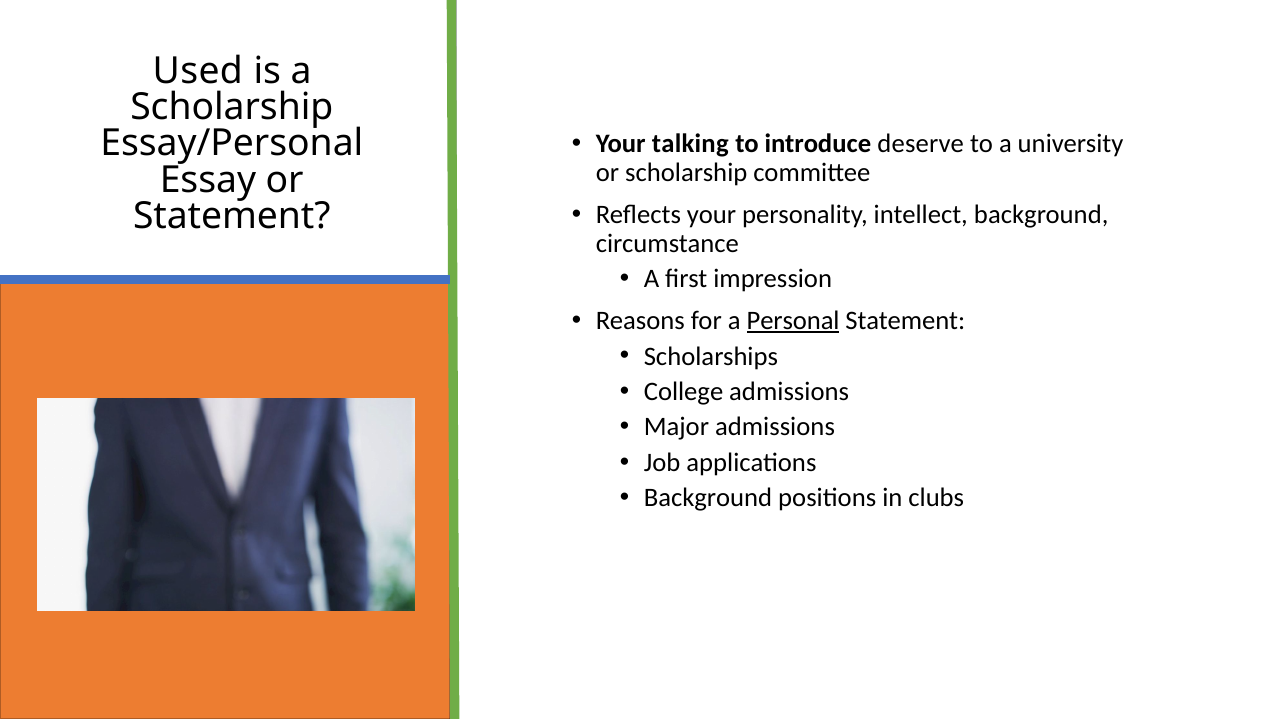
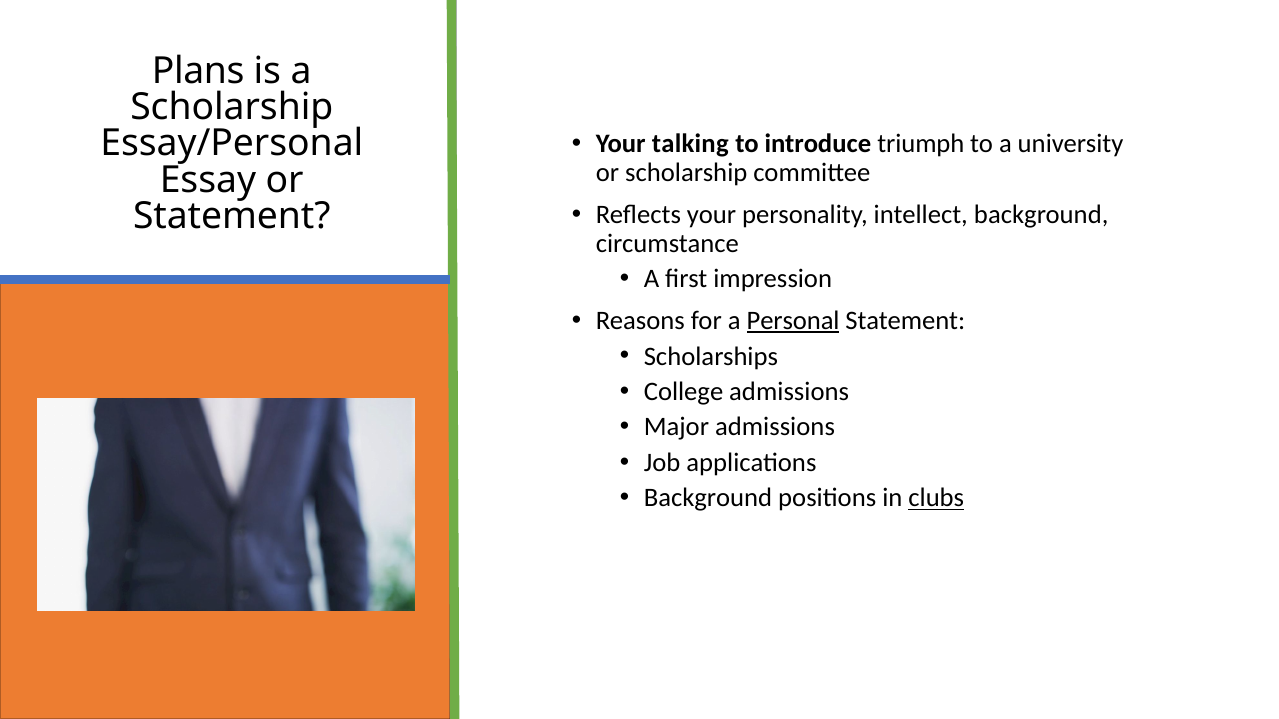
Used: Used -> Plans
deserve: deserve -> triumph
clubs underline: none -> present
